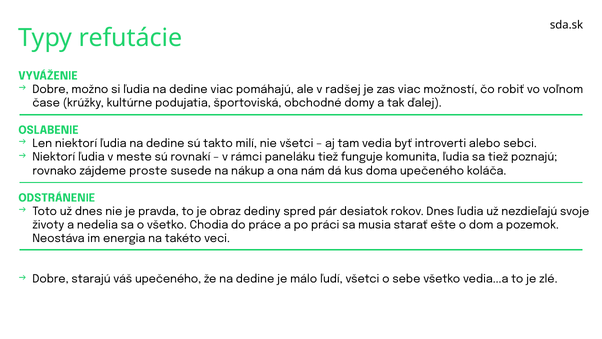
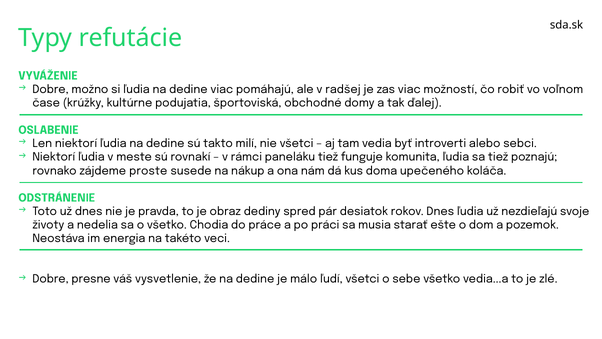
starajú: starajú -> presne
váš upečeného: upečeného -> vysvetlenie
